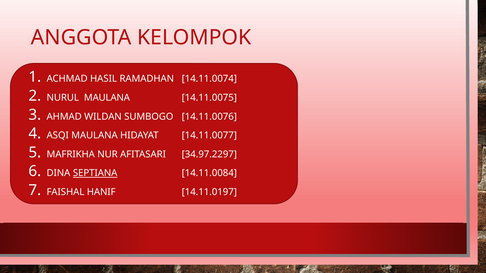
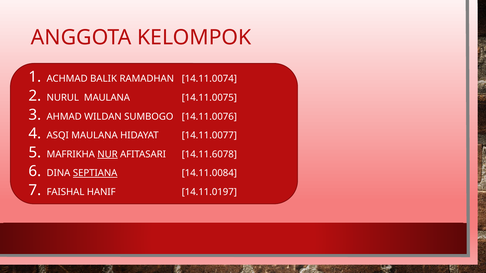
HASIL: HASIL -> BALIK
NUR underline: none -> present
34.97.2297: 34.97.2297 -> 14.11.6078
